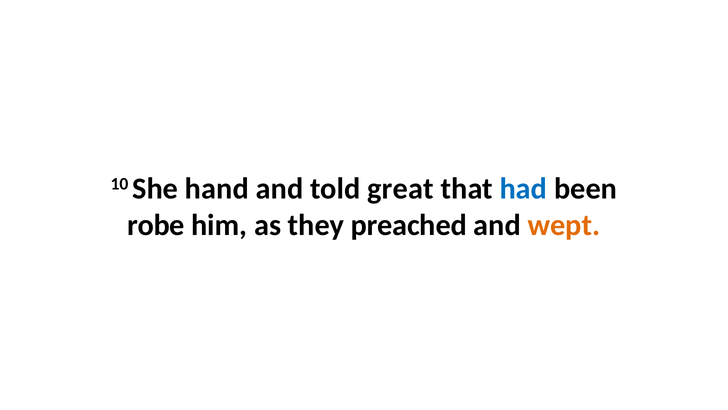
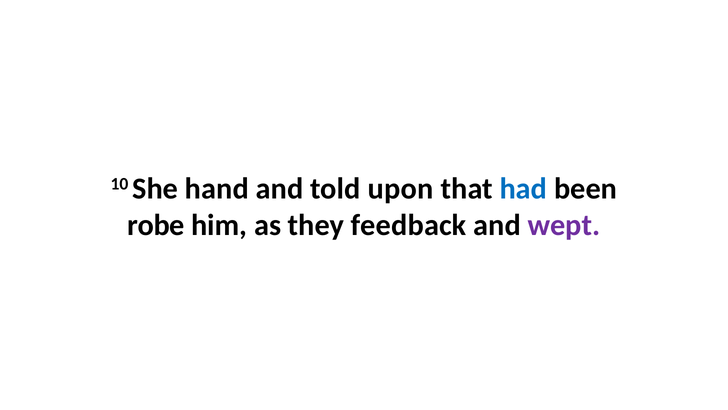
great: great -> upon
preached: preached -> feedback
wept colour: orange -> purple
